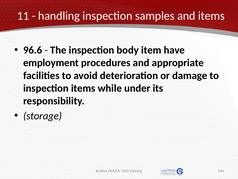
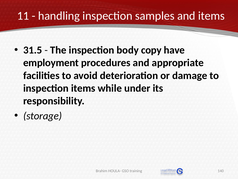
96.6: 96.6 -> 31.5
item: item -> copy
